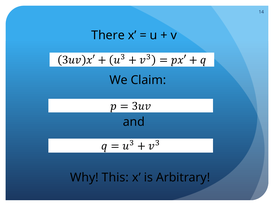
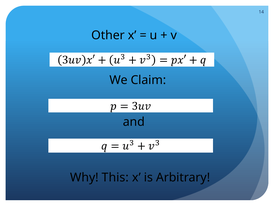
There: There -> Other
